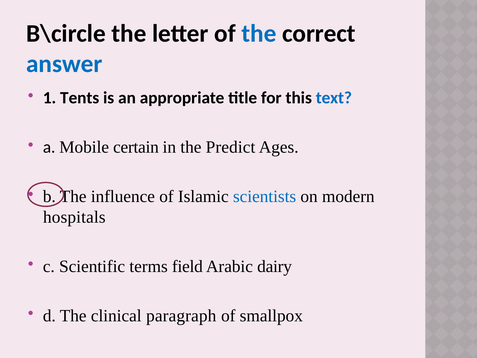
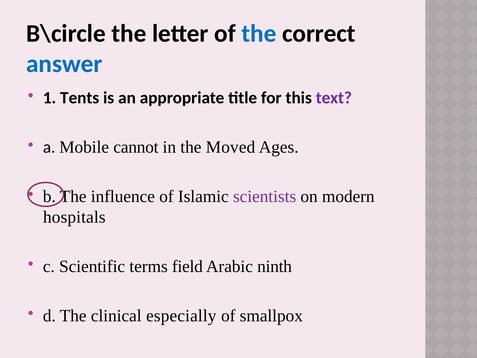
text colour: blue -> purple
certain: certain -> cannot
Predict: Predict -> Moved
scientists colour: blue -> purple
dairy: dairy -> ninth
paragraph: paragraph -> especially
